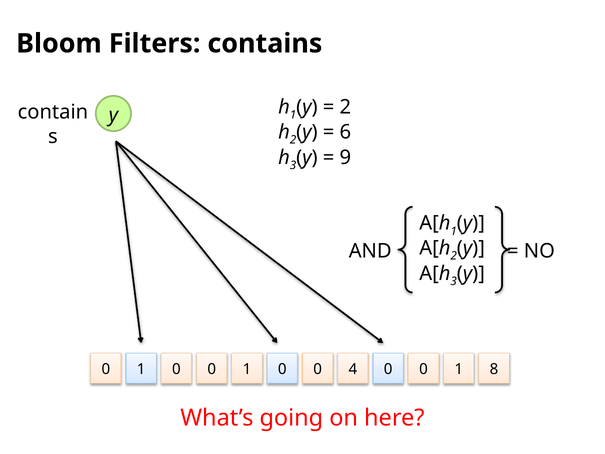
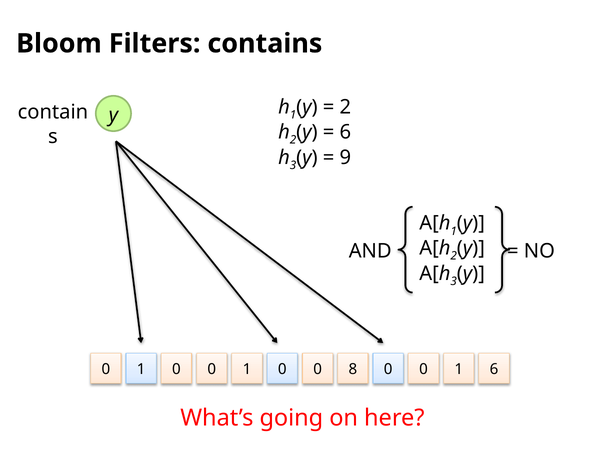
4: 4 -> 8
1 8: 8 -> 6
